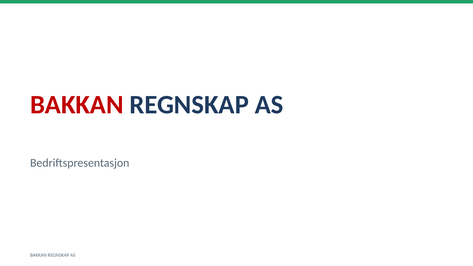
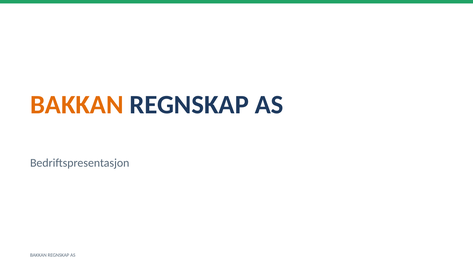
BAKKAN at (77, 105) colour: red -> orange
